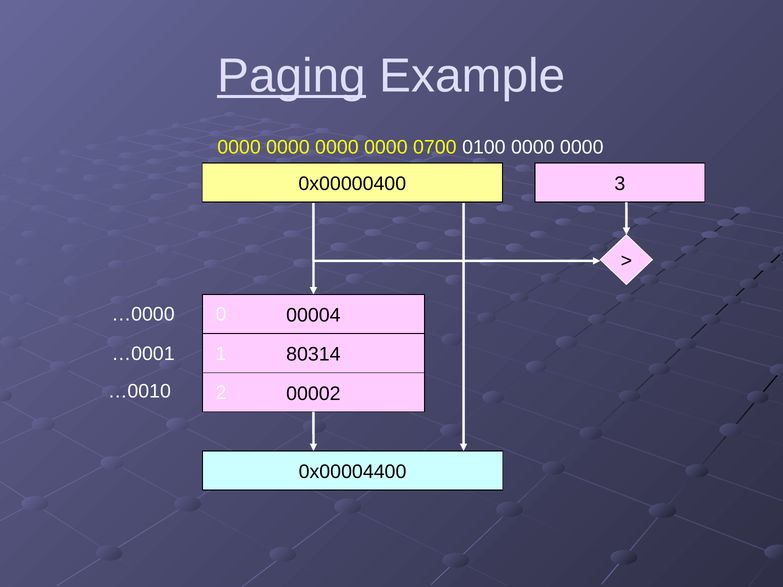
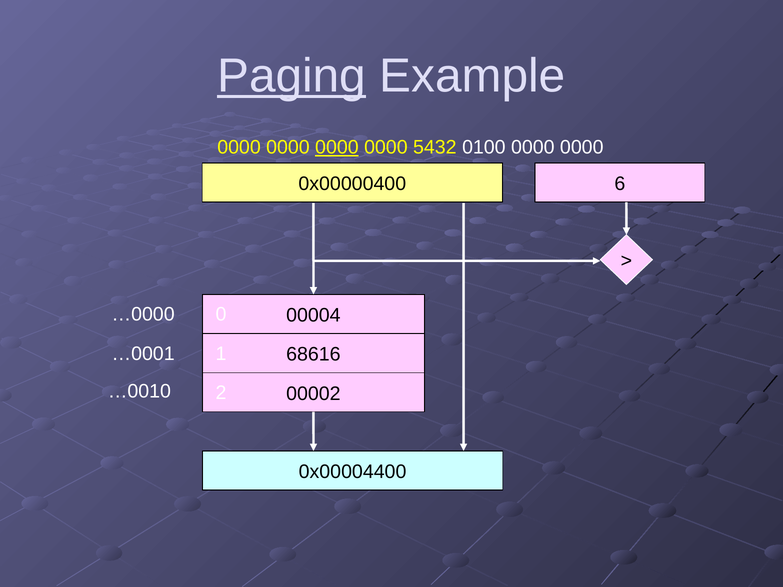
0000 at (337, 147) underline: none -> present
0700: 0700 -> 5432
3: 3 -> 6
80314: 80314 -> 68616
